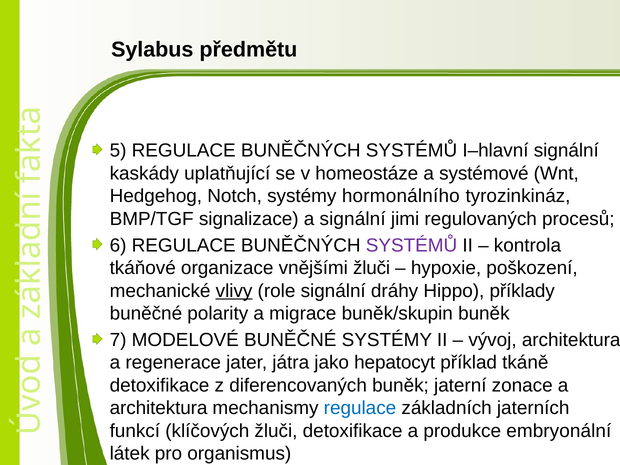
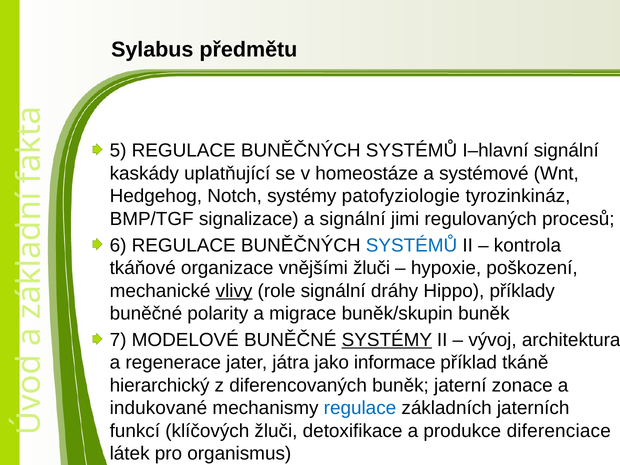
hormonálního: hormonálního -> patofyziologie
SYSTÉMŮ at (412, 245) colour: purple -> blue
SYSTÉMY at (387, 340) underline: none -> present
hepatocyt: hepatocyt -> informace
detoxifikace at (160, 385): detoxifikace -> hierarchický
architektura at (159, 408): architektura -> indukované
embryonální: embryonální -> diferenciace
